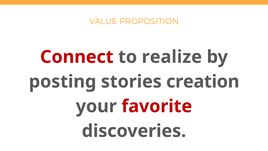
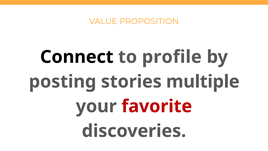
Connect colour: red -> black
realize: realize -> profile
creation: creation -> multiple
